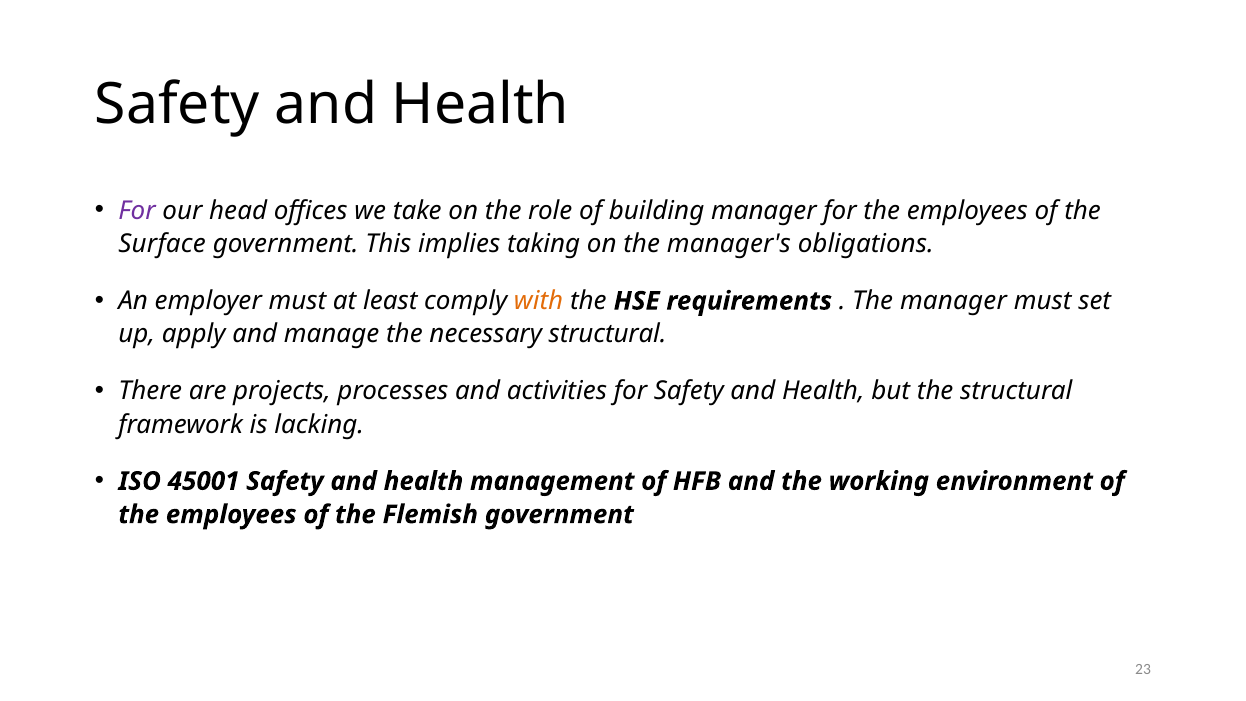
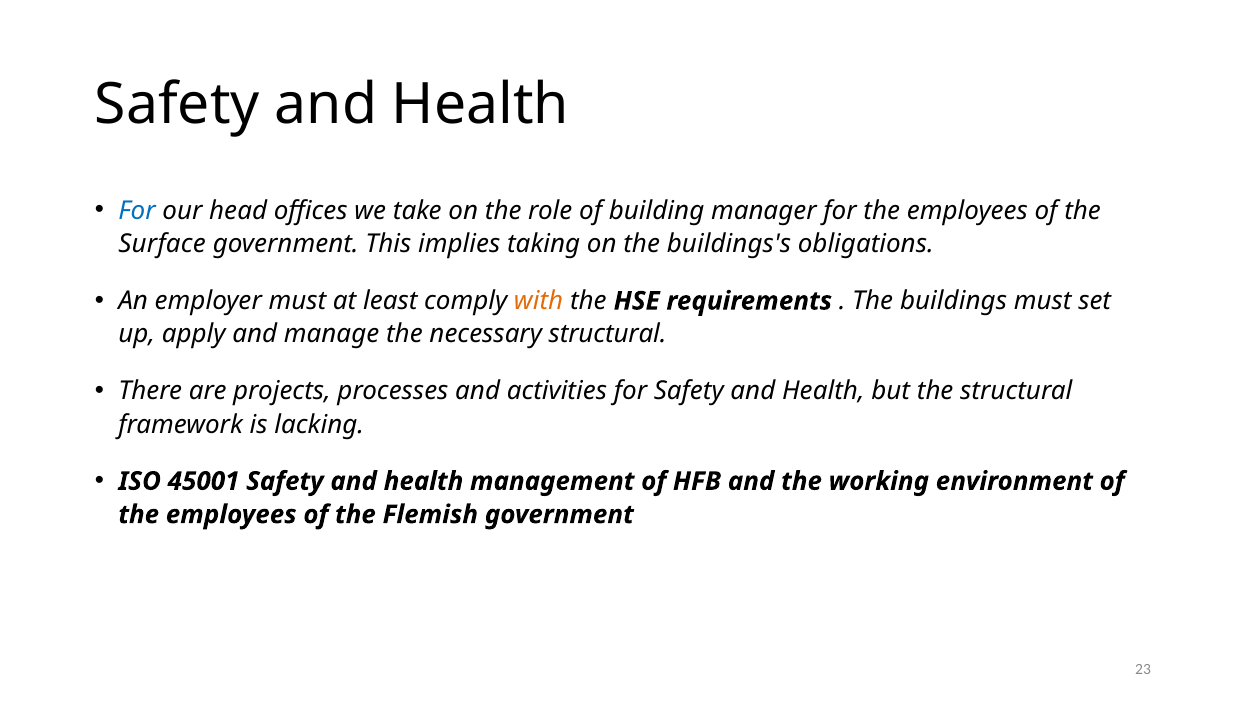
For at (137, 211) colour: purple -> blue
manager's: manager's -> buildings's
The manager: manager -> buildings
